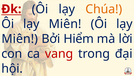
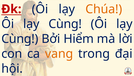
Miên at (65, 24): Miên -> Cùng
Miên at (20, 39): Miên -> Cùng
vang colour: red -> orange
